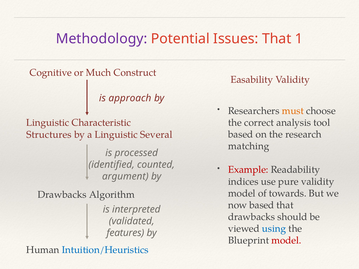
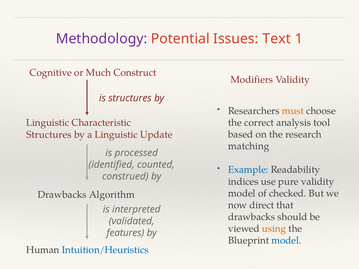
Issues That: That -> Text
Easability: Easability -> Modifiers
is approach: approach -> structures
Several: Several -> Update
Example colour: red -> blue
argument: argument -> construed
towards: towards -> checked
now based: based -> direct
using colour: blue -> orange
model at (286, 241) colour: red -> blue
